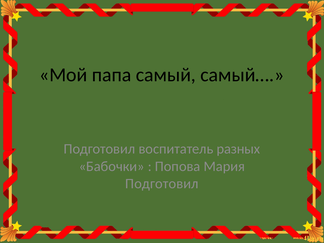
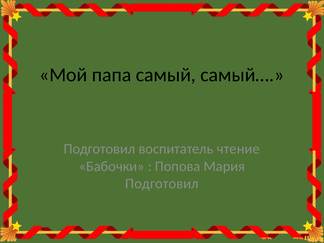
разных: разных -> чтение
